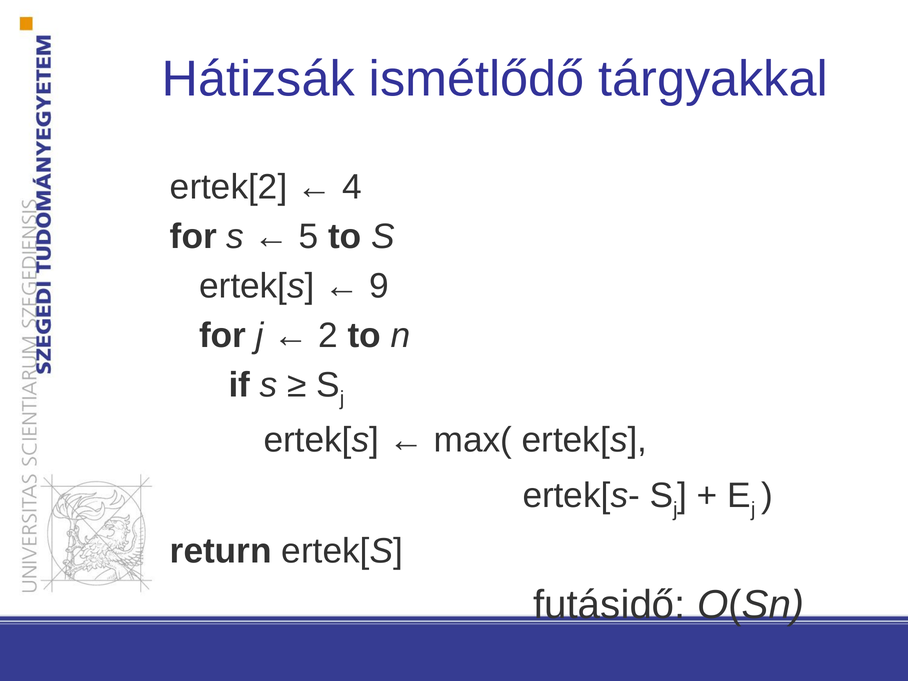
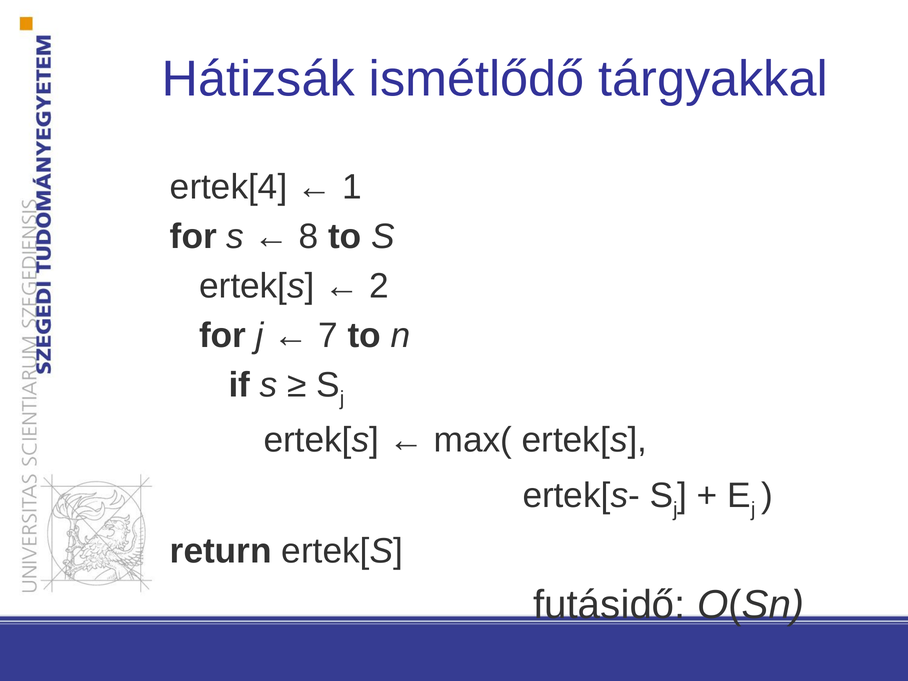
ertek[2: ertek[2 -> ertek[4
4: 4 -> 1
5: 5 -> 8
9: 9 -> 2
2: 2 -> 7
